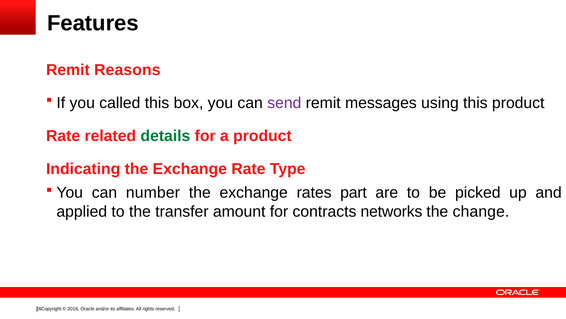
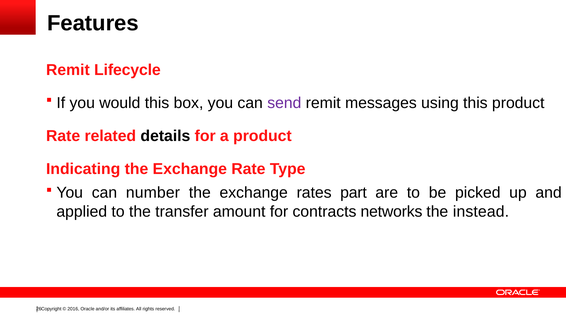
Reasons: Reasons -> Lifecycle
called: called -> would
details colour: green -> black
change: change -> instead
